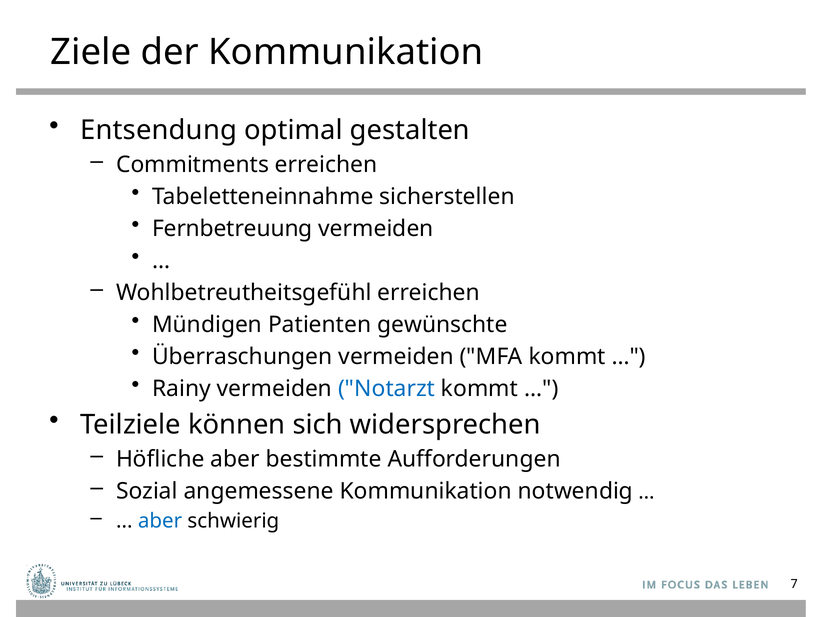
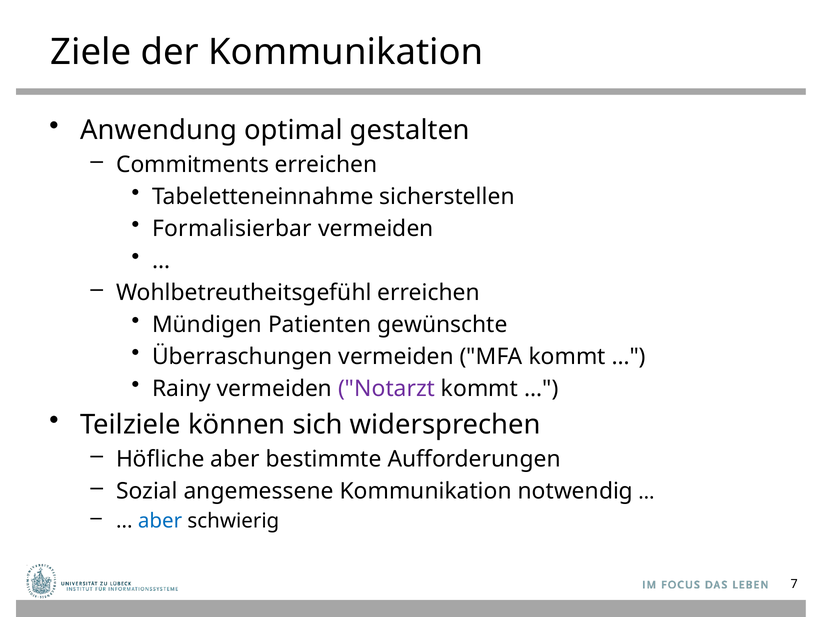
Entsendung: Entsendung -> Anwendung
Fernbetreuung: Fernbetreuung -> Formalisierbar
Notarzt colour: blue -> purple
